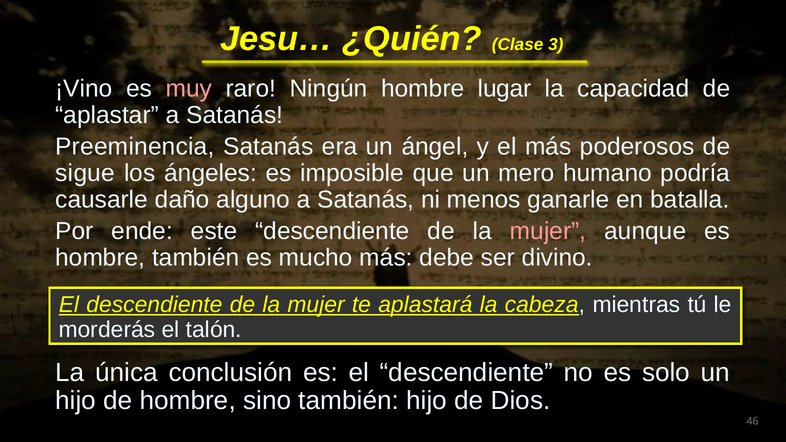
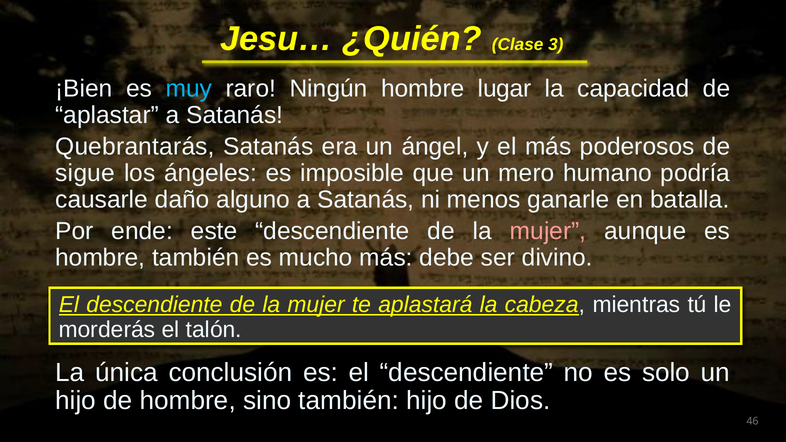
¡Vino: ¡Vino -> ¡Bien
muy colour: pink -> light blue
Preeminencia: Preeminencia -> Quebrantarás
